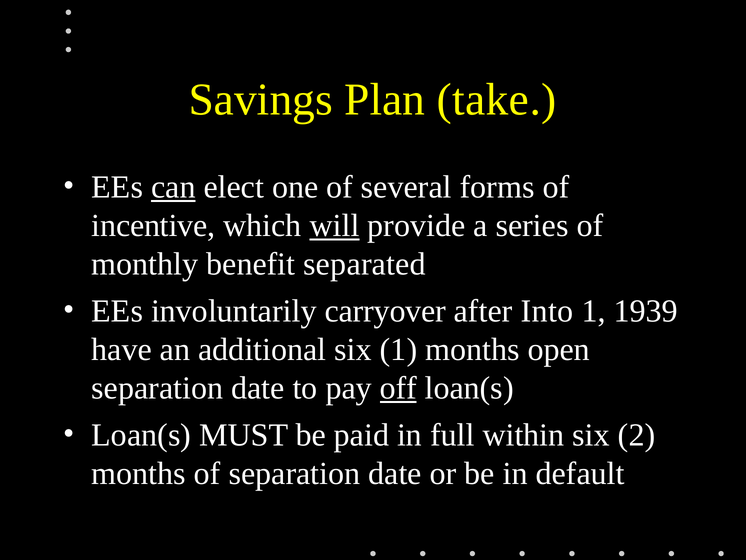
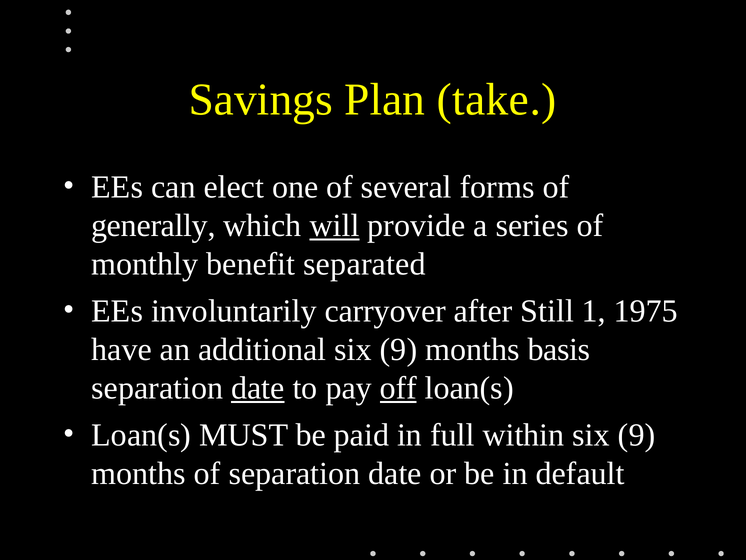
can underline: present -> none
incentive: incentive -> generally
Into: Into -> Still
1939: 1939 -> 1975
additional six 1: 1 -> 9
open: open -> basis
date at (258, 388) underline: none -> present
within six 2: 2 -> 9
